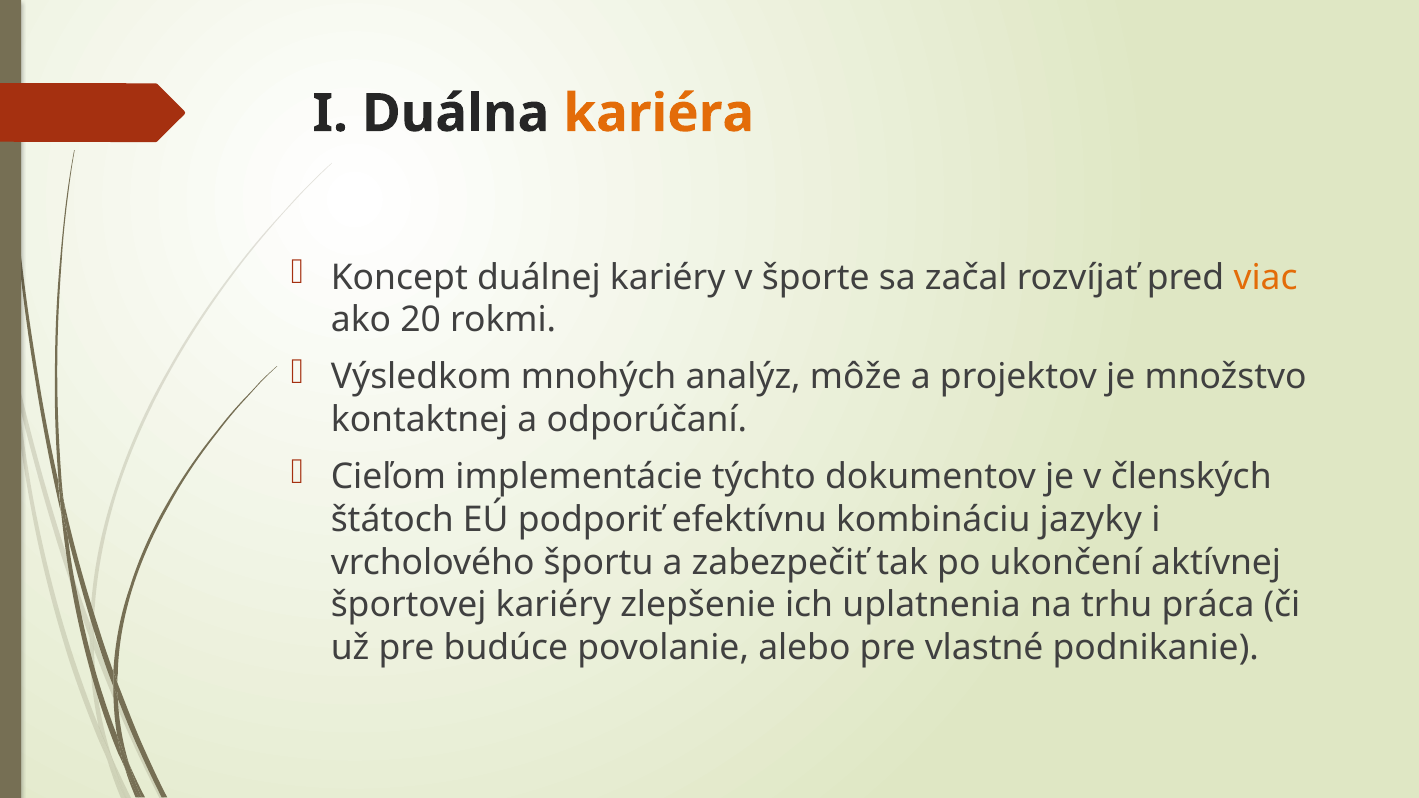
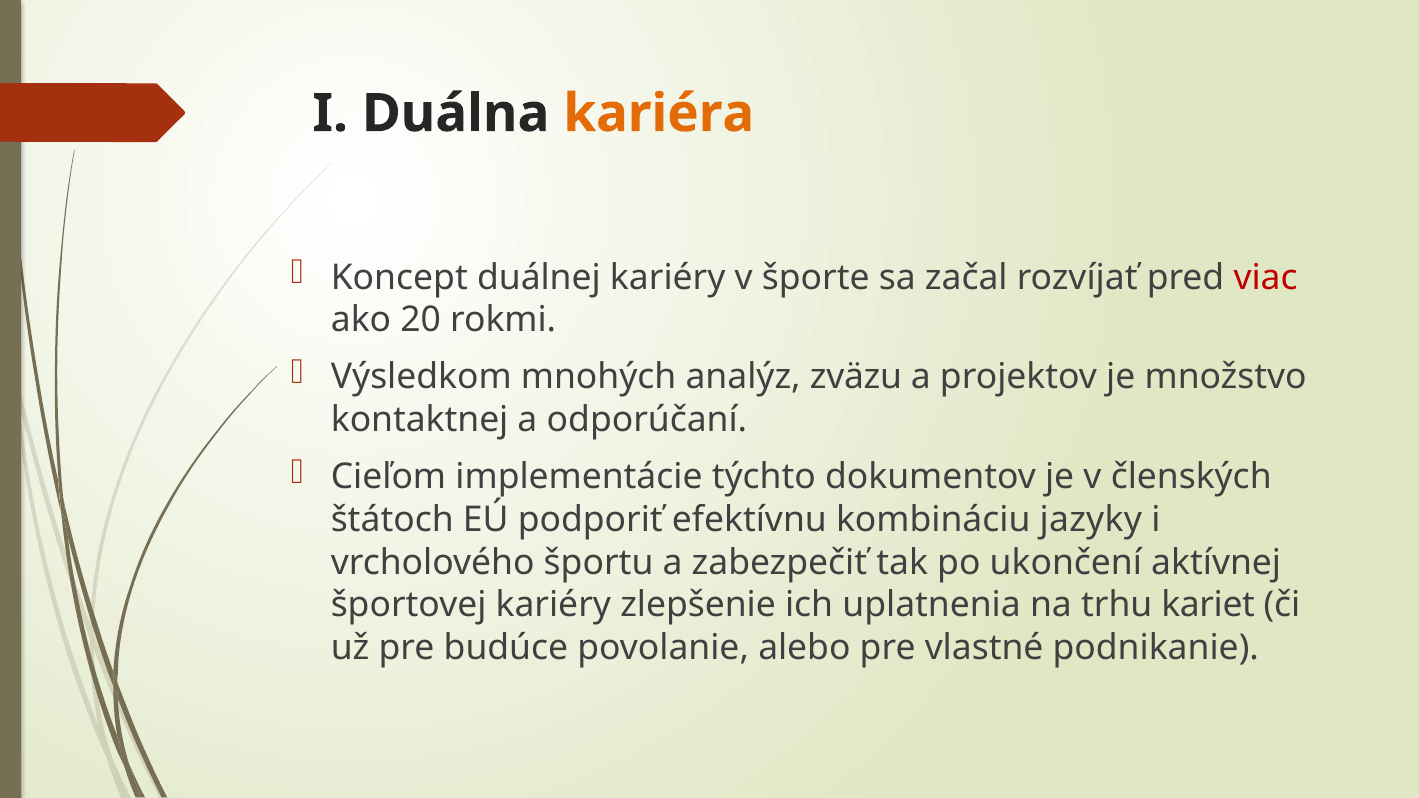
viac colour: orange -> red
môže: môže -> zväzu
práca: práca -> kariet
